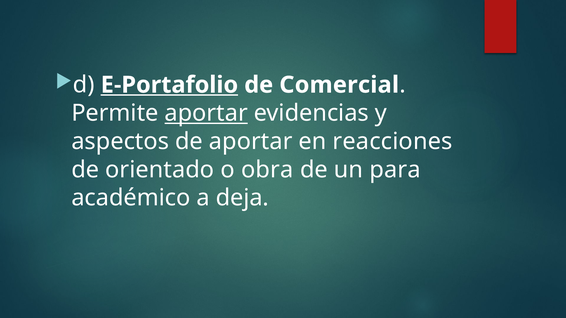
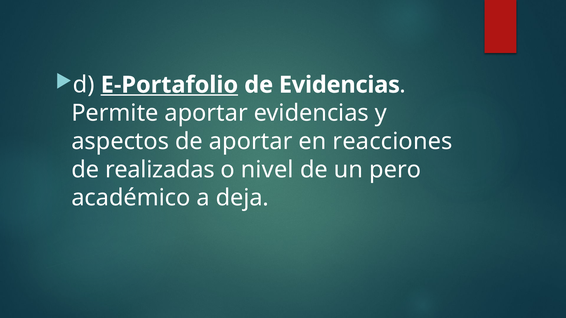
de Comercial: Comercial -> Evidencias
aportar at (206, 113) underline: present -> none
orientado: orientado -> realizadas
obra: obra -> nivel
para: para -> pero
